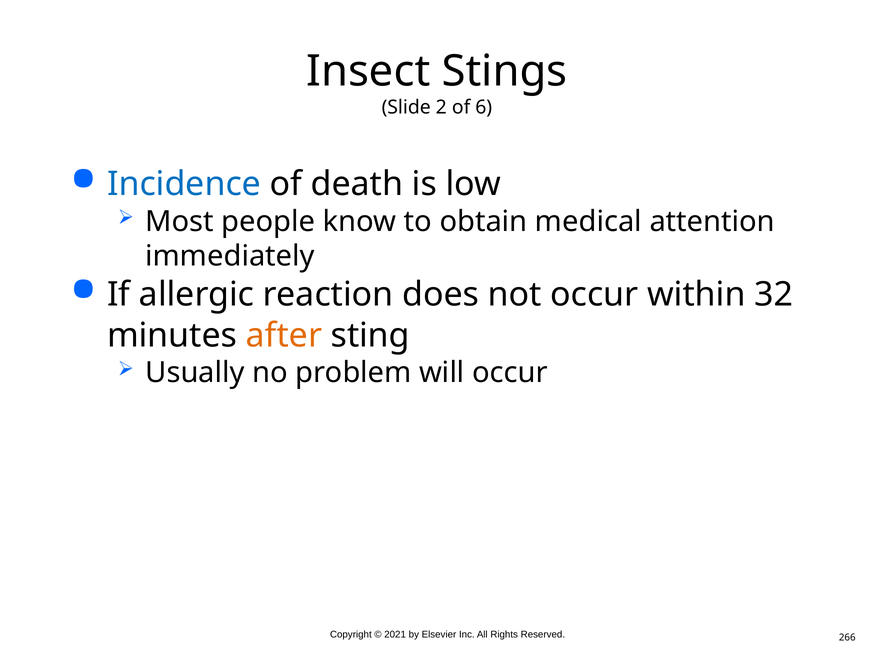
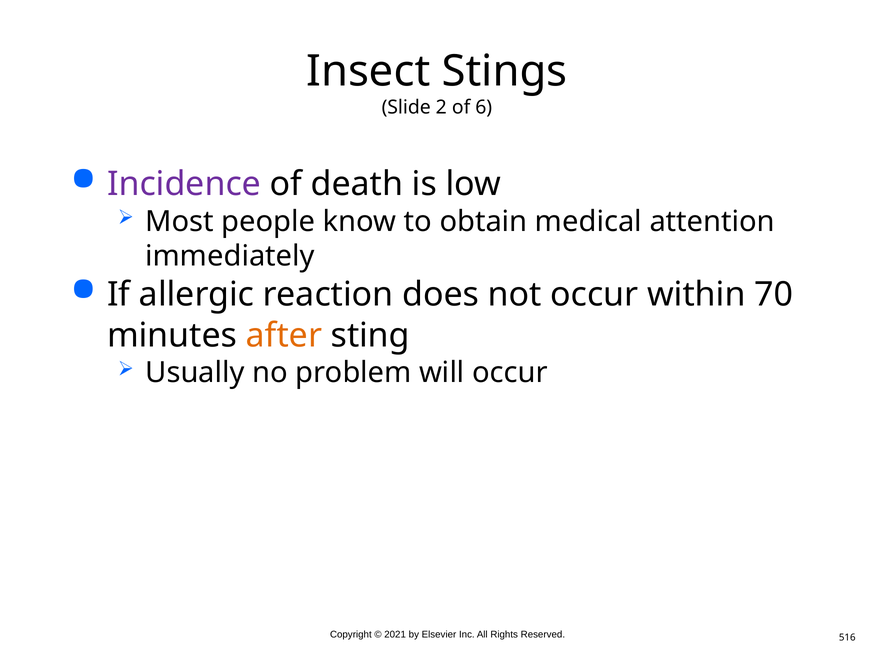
Incidence colour: blue -> purple
32: 32 -> 70
266: 266 -> 516
